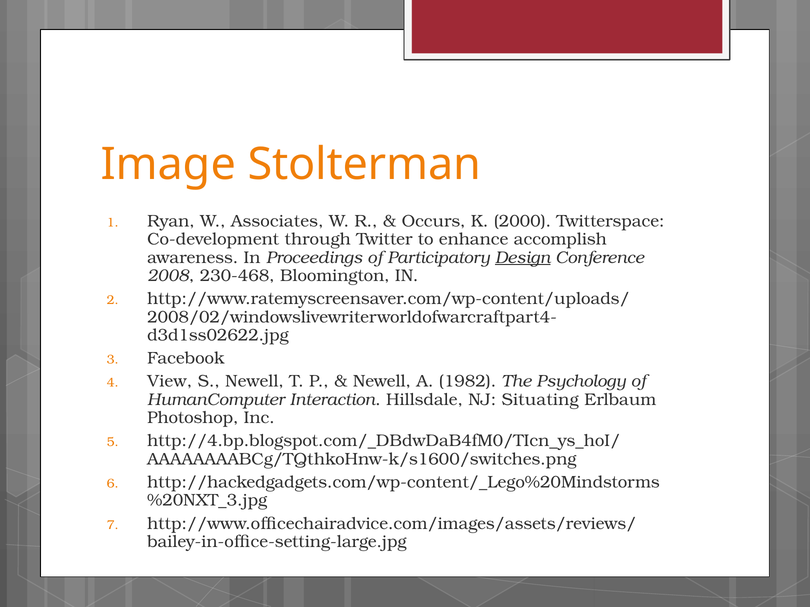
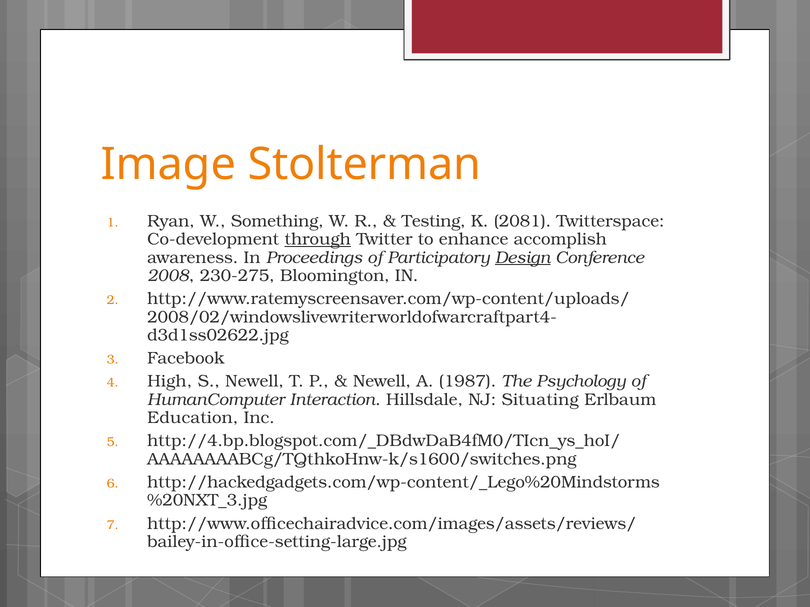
Associates: Associates -> Something
Occurs: Occurs -> Testing
2000: 2000 -> 2081
through underline: none -> present
230-468: 230-468 -> 230-275
View: View -> High
1982: 1982 -> 1987
Photoshop: Photoshop -> Education
